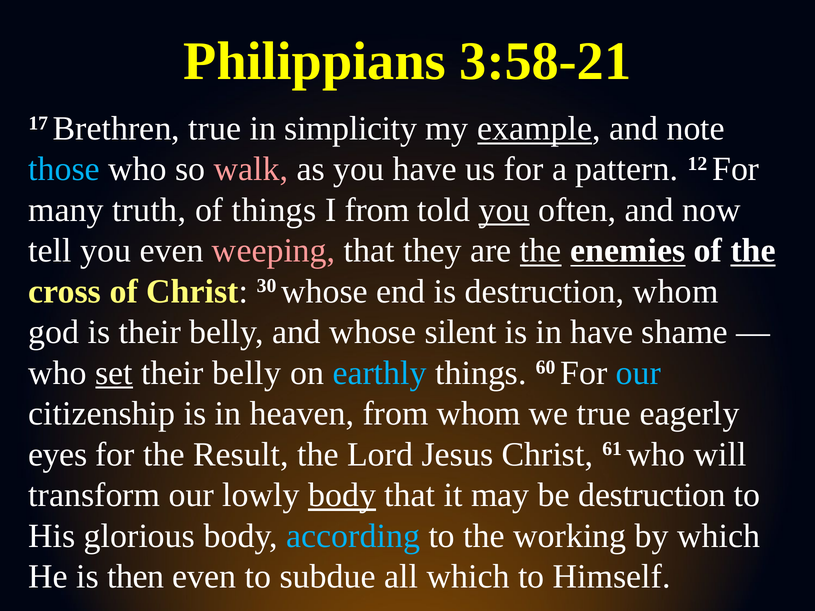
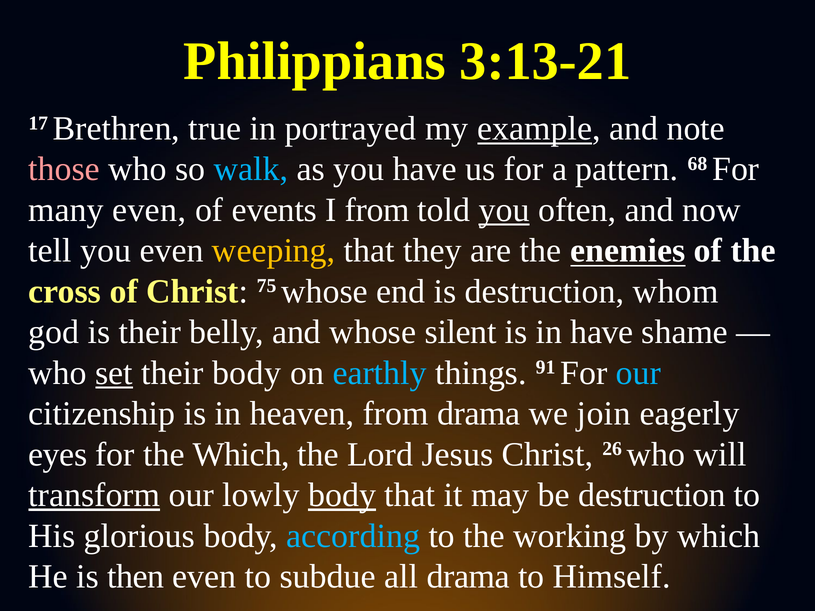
3:58-21: 3:58-21 -> 3:13-21
simplicity: simplicity -> portrayed
those colour: light blue -> pink
walk colour: pink -> light blue
12: 12 -> 68
many truth: truth -> even
of things: things -> events
weeping colour: pink -> yellow
the at (541, 251) underline: present -> none
the at (753, 251) underline: present -> none
30: 30 -> 75
belly at (247, 373): belly -> body
60: 60 -> 91
from whom: whom -> drama
we true: true -> join
the Result: Result -> Which
61: 61 -> 26
transform underline: none -> present
all which: which -> drama
